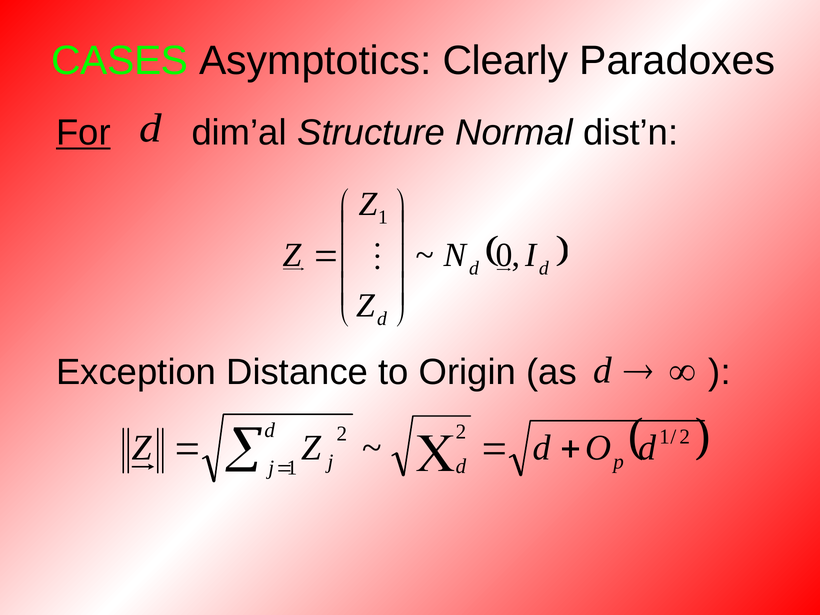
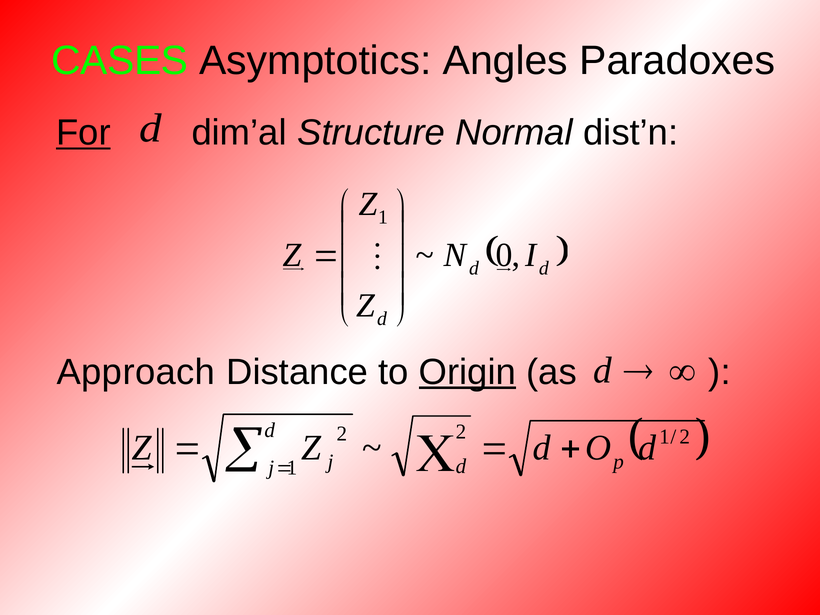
Clearly: Clearly -> Angles
Exception: Exception -> Approach
Origin underline: none -> present
